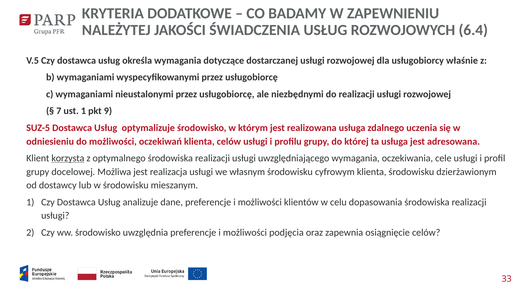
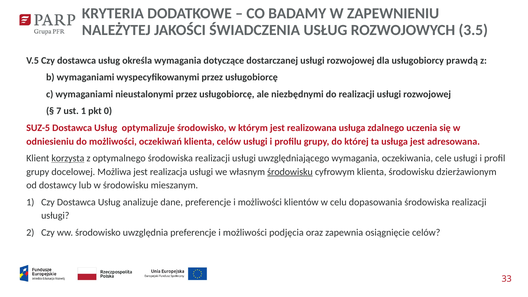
6.4: 6.4 -> 3.5
właśnie: właśnie -> prawdą
9: 9 -> 0
środowisku at (290, 172) underline: none -> present
